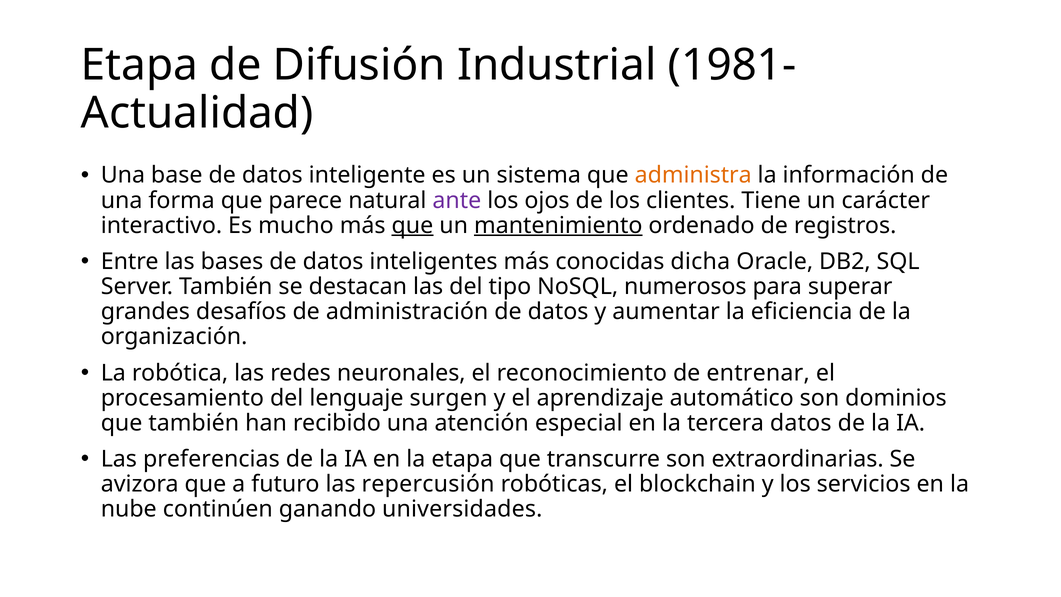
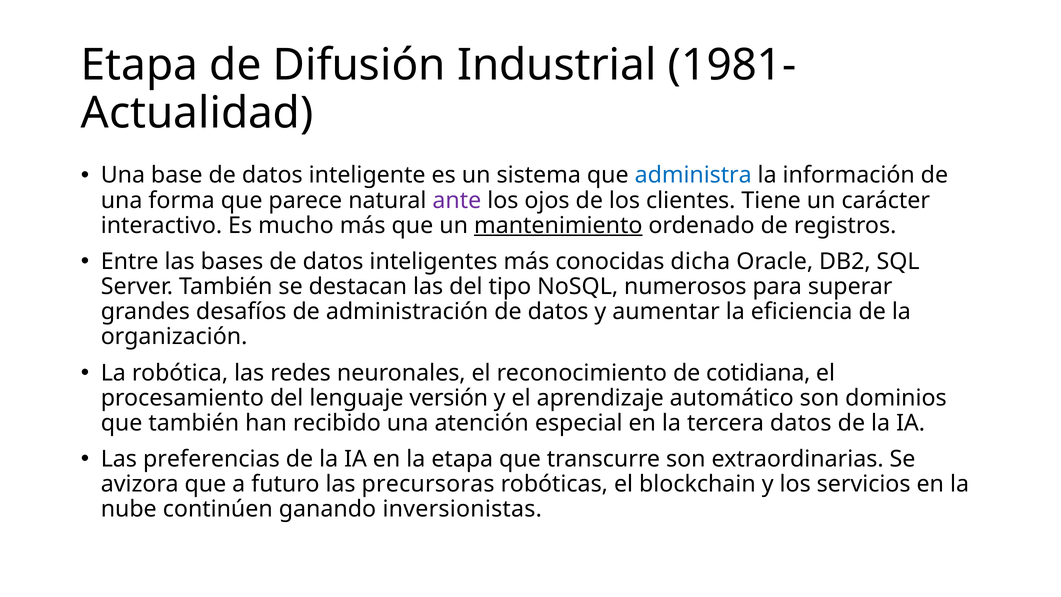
administra colour: orange -> blue
que at (412, 225) underline: present -> none
entrenar: entrenar -> cotidiana
surgen: surgen -> versión
repercusión: repercusión -> precursoras
universidades: universidades -> inversionistas
